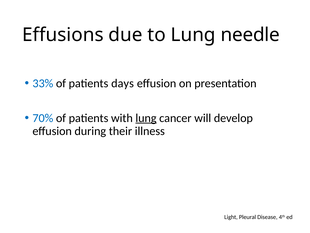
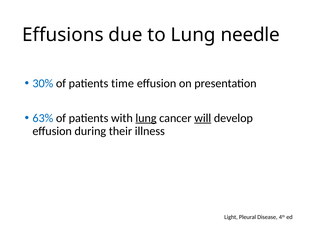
33%: 33% -> 30%
days: days -> time
70%: 70% -> 63%
will underline: none -> present
